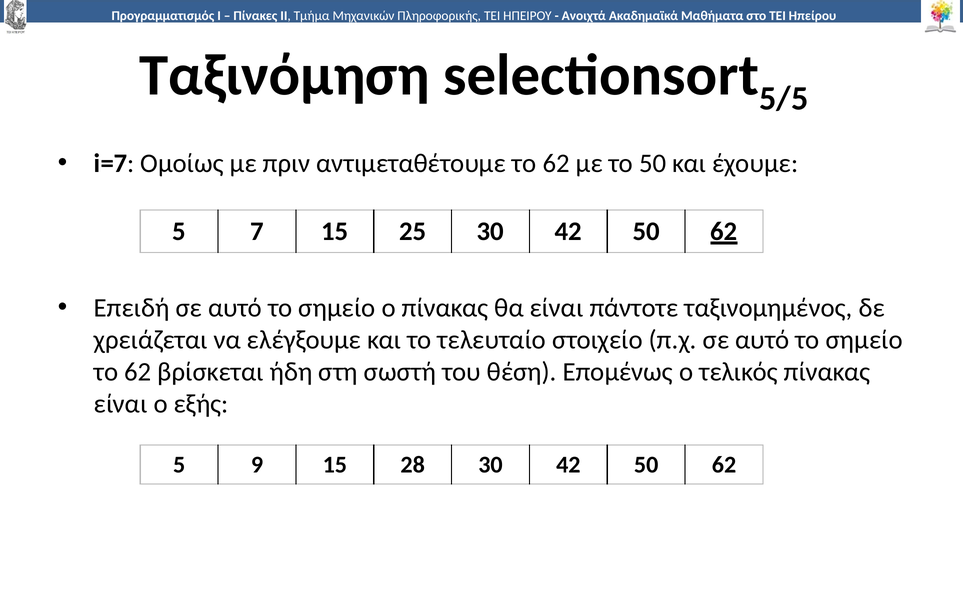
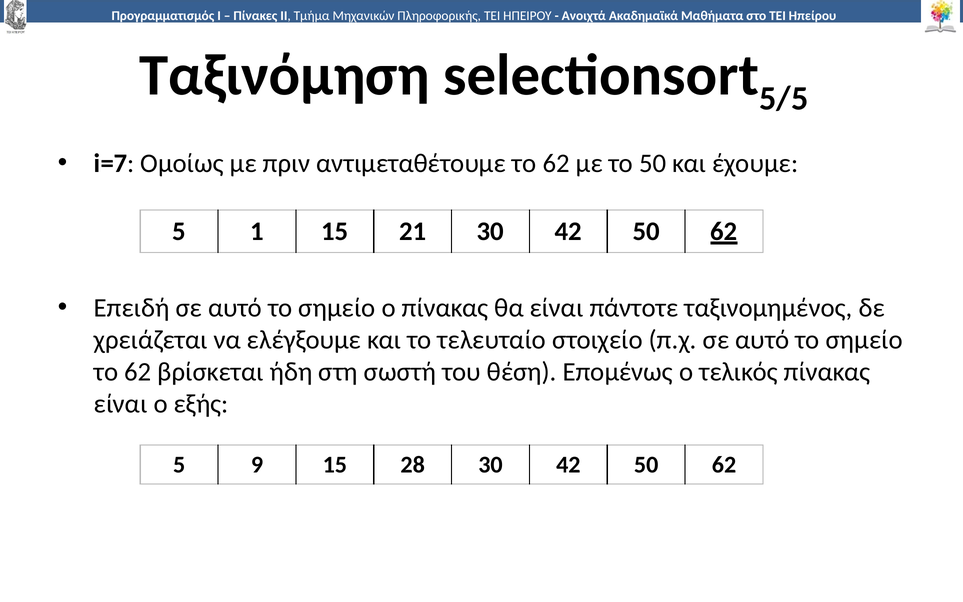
7: 7 -> 1
25: 25 -> 21
